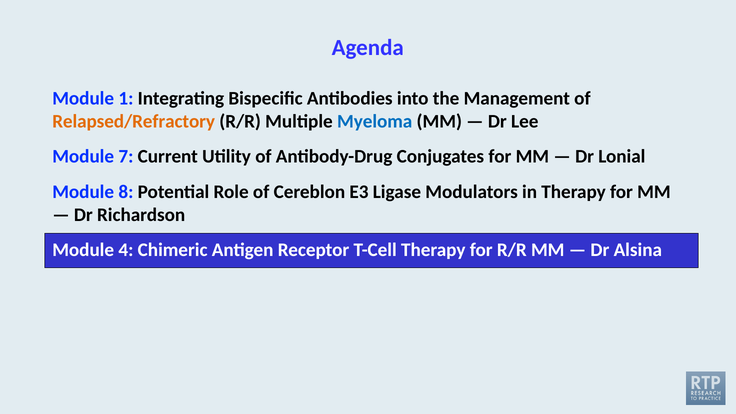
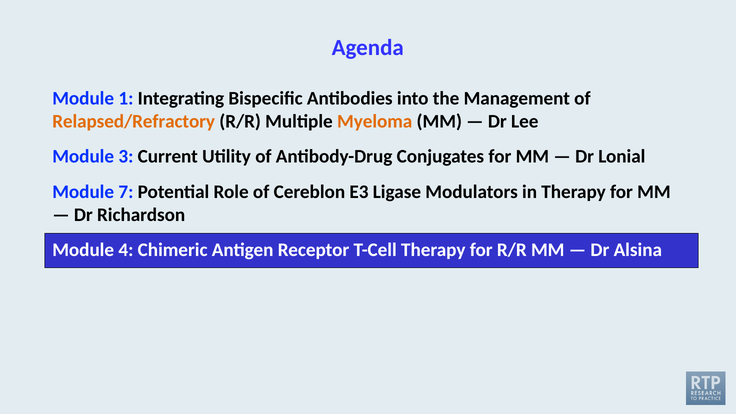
Myeloma colour: blue -> orange
7: 7 -> 3
8: 8 -> 7
